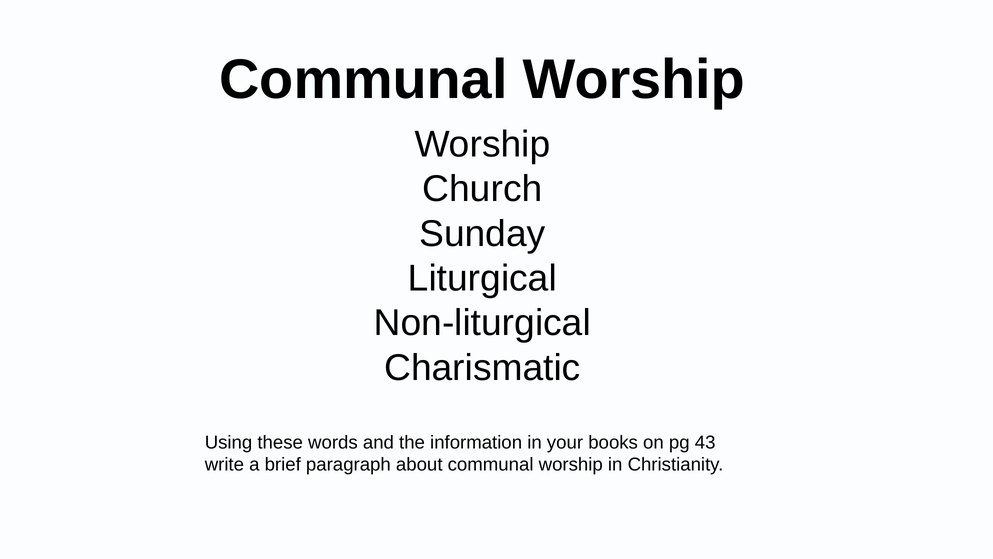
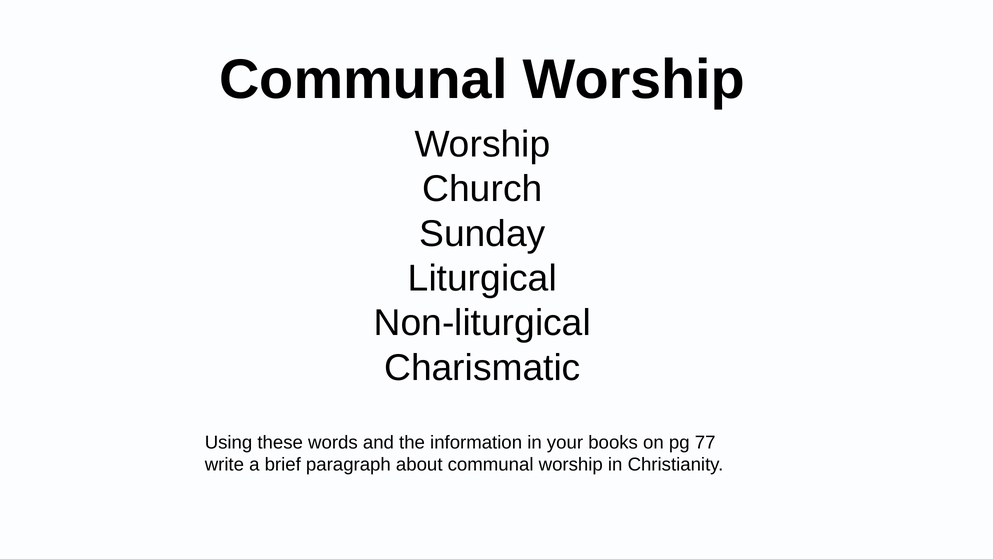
43: 43 -> 77
